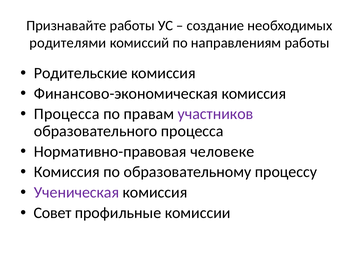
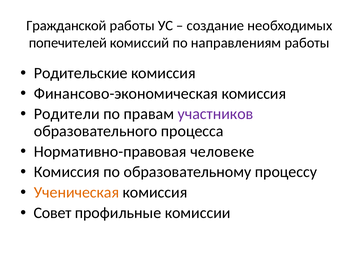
Признавайте: Признавайте -> Гражданской
родителями: родителями -> попечителей
Процесса at (67, 114): Процесса -> Родители
Ученическая colour: purple -> orange
